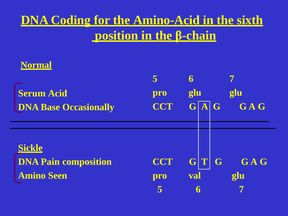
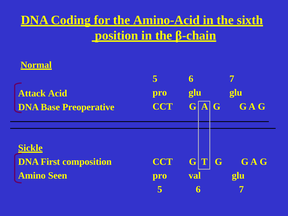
Serum: Serum -> Attack
Occasionally: Occasionally -> Preoperative
Pain: Pain -> First
